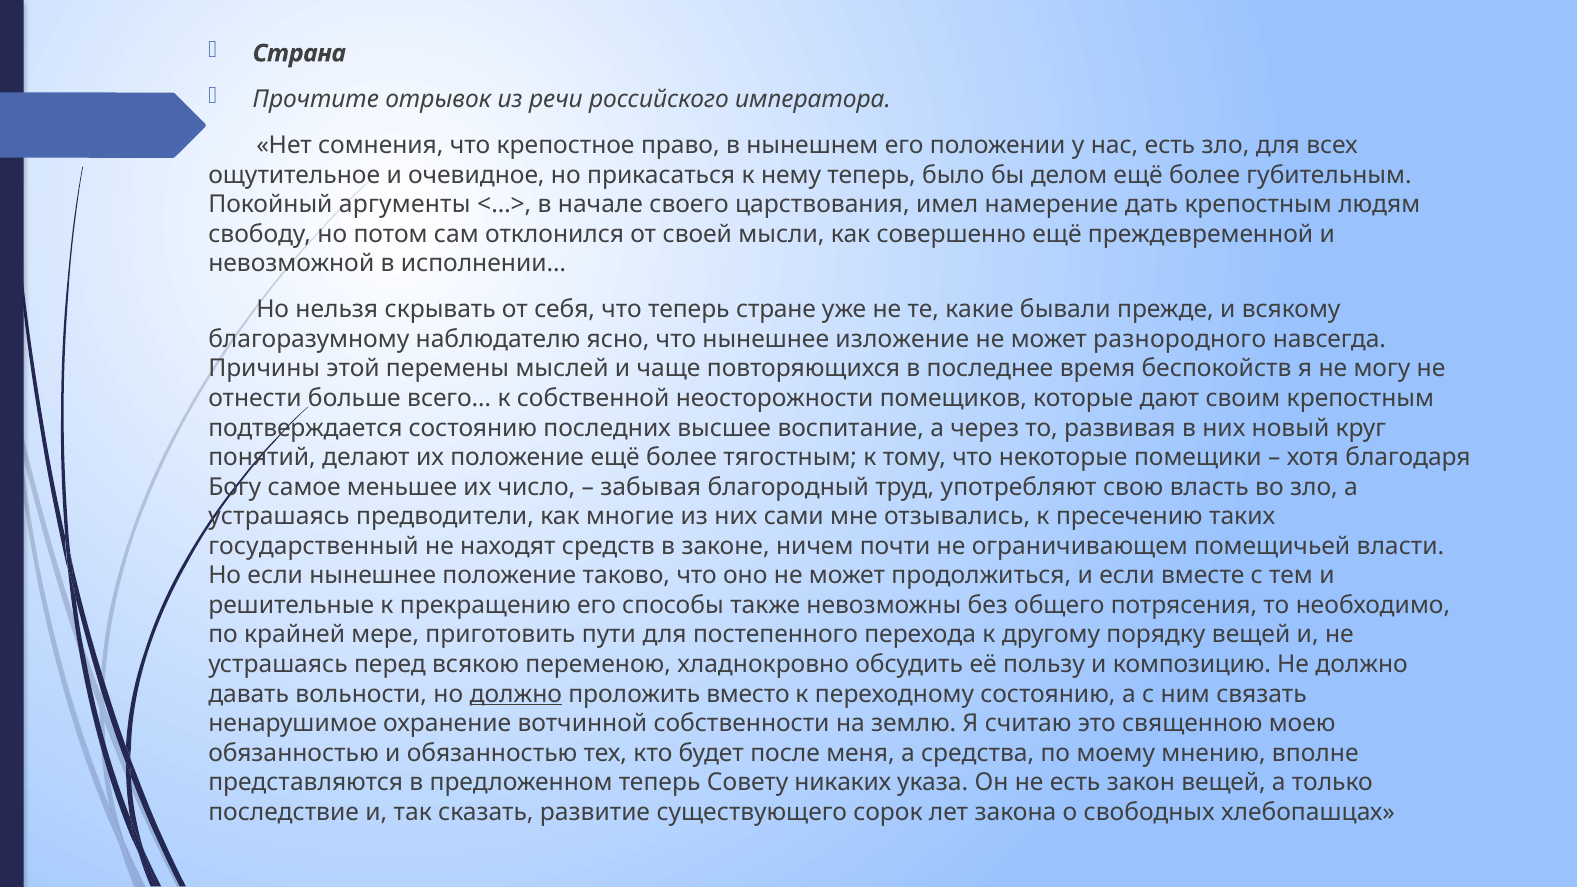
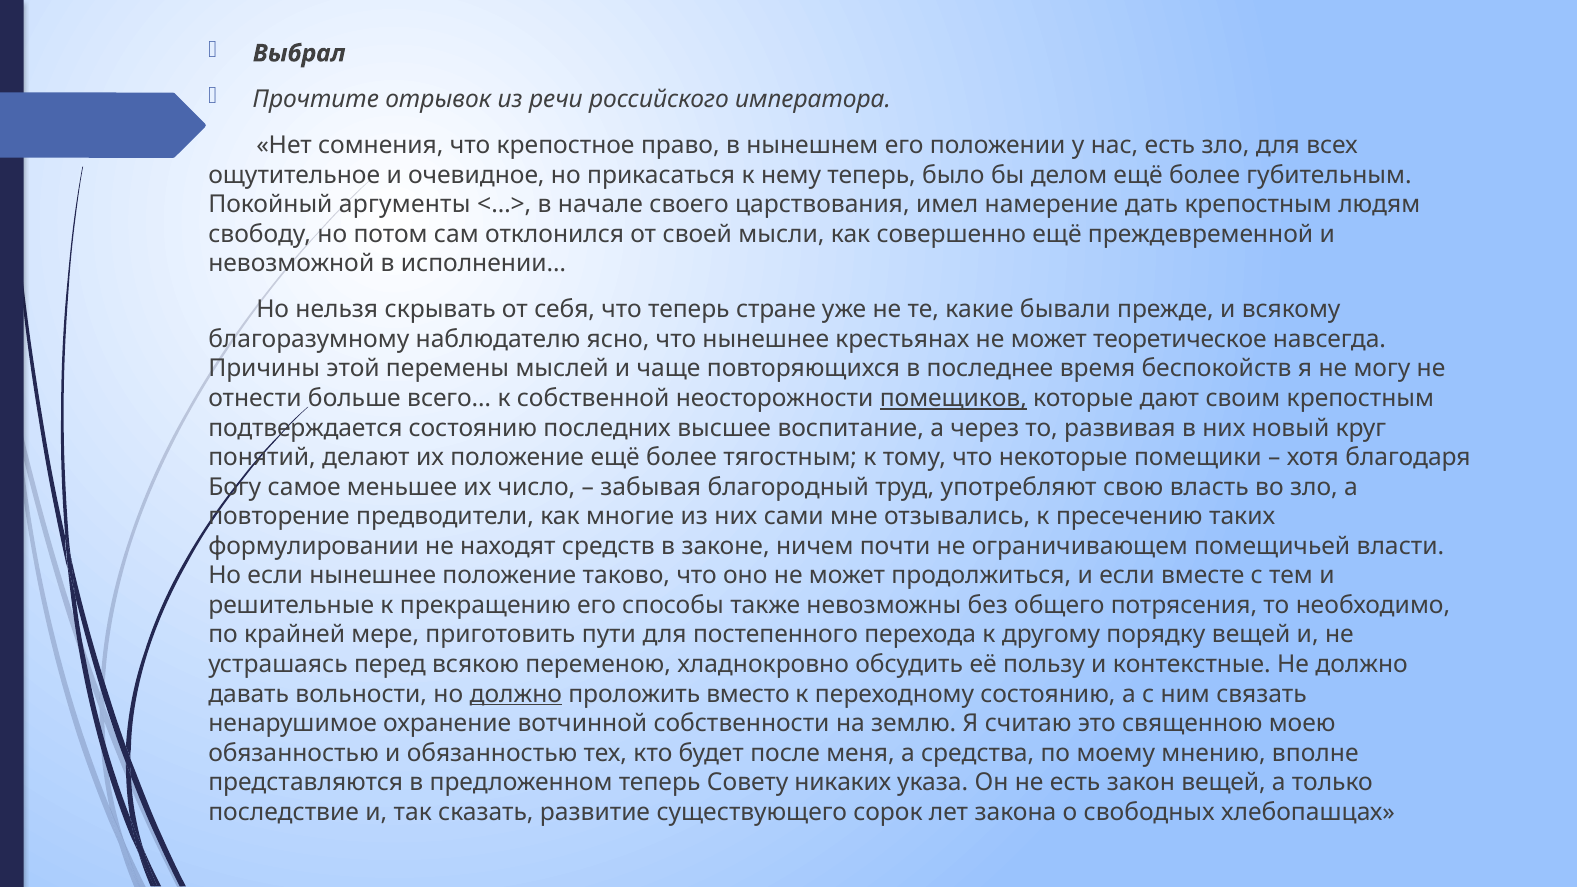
Страна: Страна -> Выбрал
изложение: изложение -> крестьянах
разнородного: разнородного -> теоретическое
помещиков underline: none -> present
устрашаясь at (279, 517): устрашаясь -> повторение
государственный: государственный -> формулировании
композицию: композицию -> контекстные
